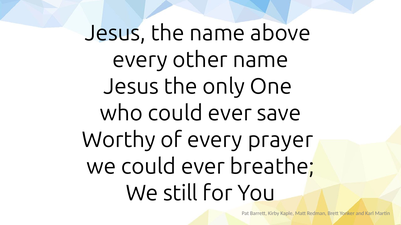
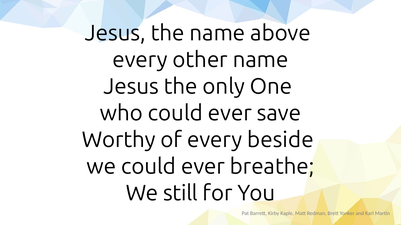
prayer: prayer -> beside
